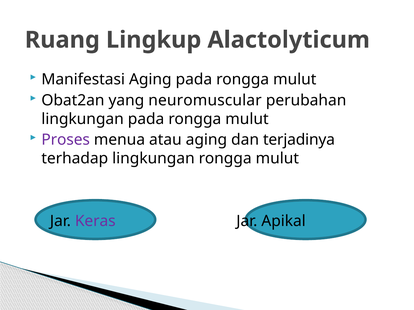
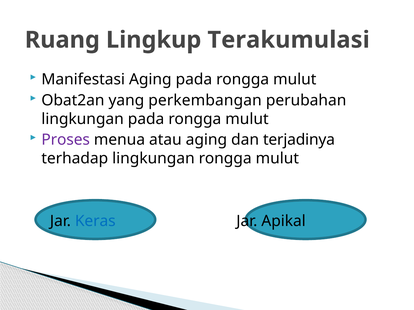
Alactolyticum: Alactolyticum -> Terakumulasi
neuromuscular: neuromuscular -> perkembangan
Keras colour: purple -> blue
